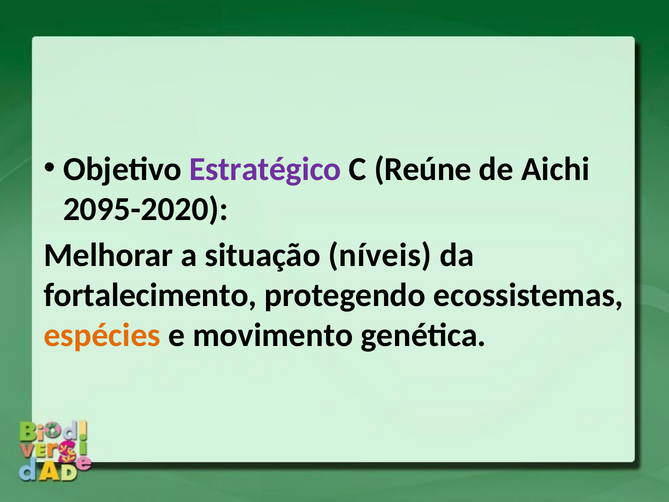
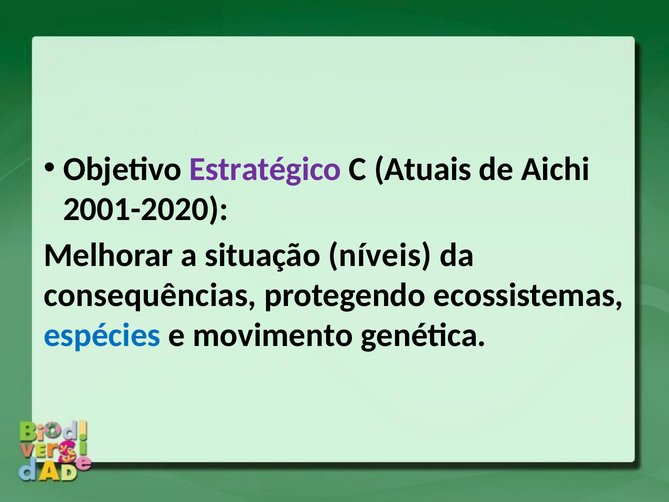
Reúne: Reúne -> Atuais
2095-2020: 2095-2020 -> 2001-2020
fortalecimento: fortalecimento -> consequências
espécies colour: orange -> blue
